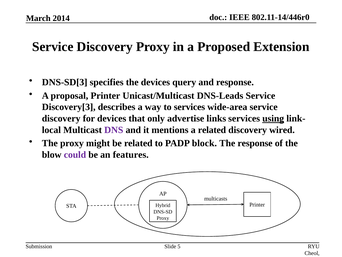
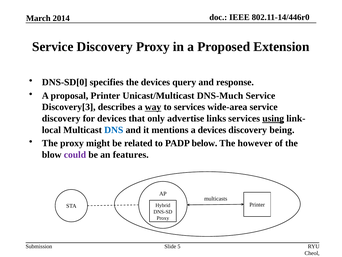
DNS-SD[3: DNS-SD[3 -> DNS-SD[0
DNS-Leads: DNS-Leads -> DNS-Much
way underline: none -> present
DNS colour: purple -> blue
a related: related -> devices
wired: wired -> being
block: block -> below
The response: response -> however
